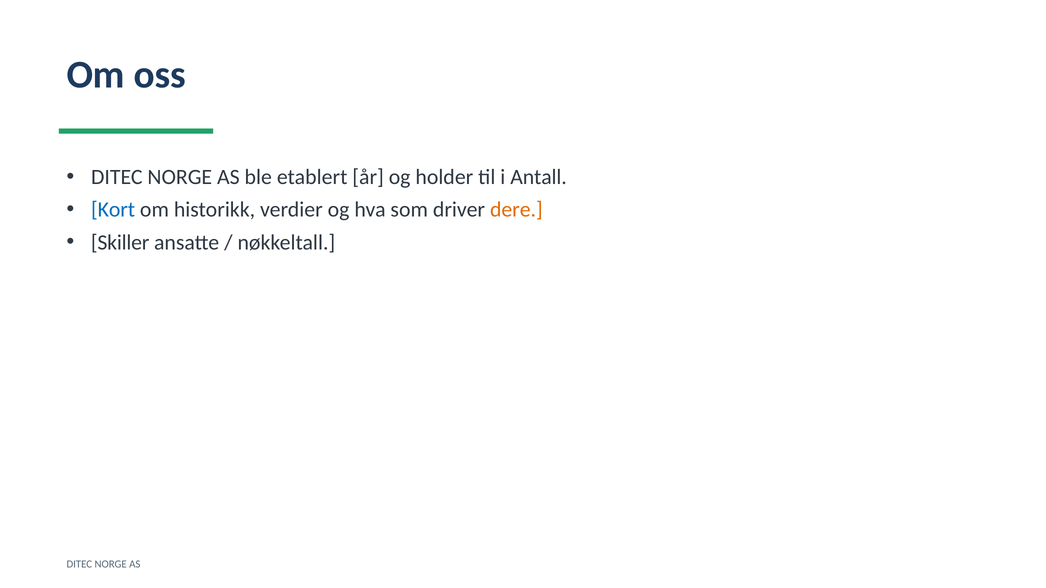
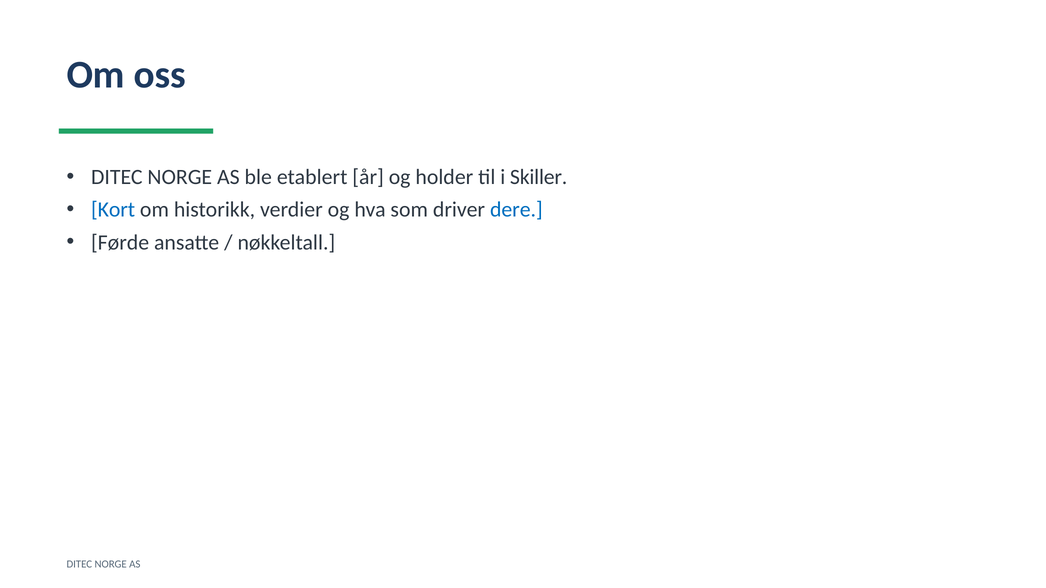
Antall: Antall -> Skiller
dere colour: orange -> blue
Skiller: Skiller -> Førde
